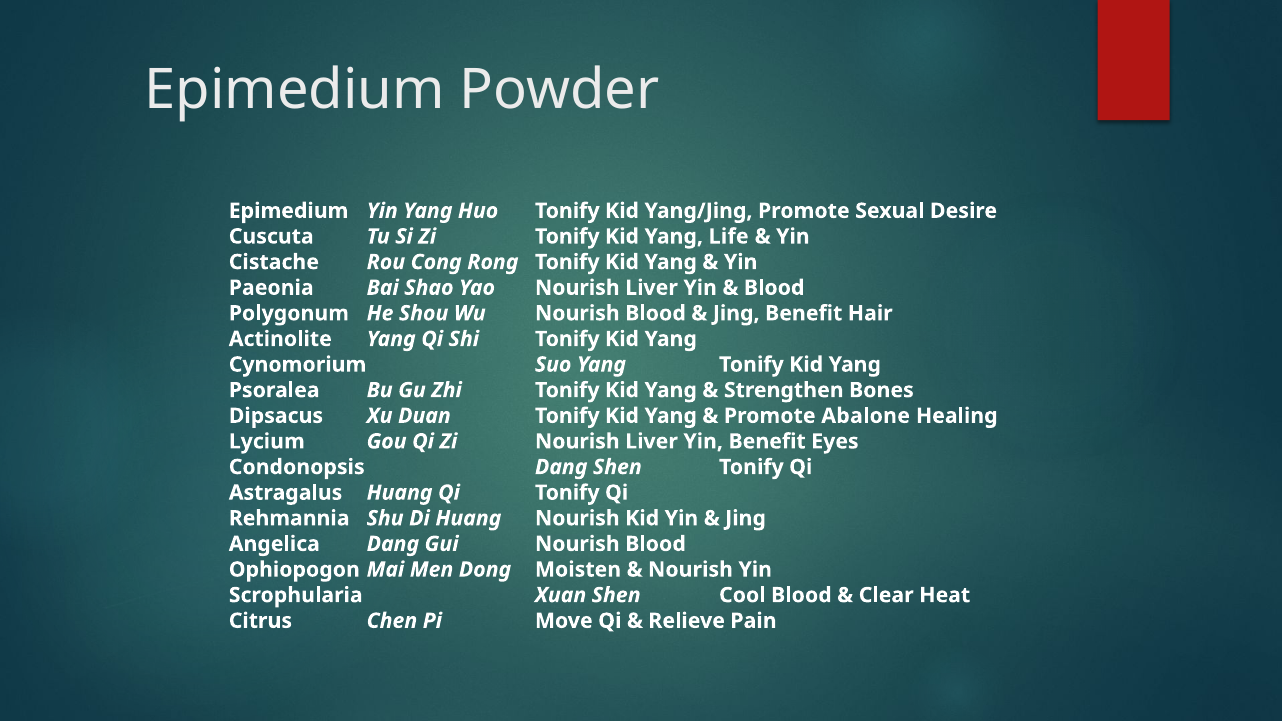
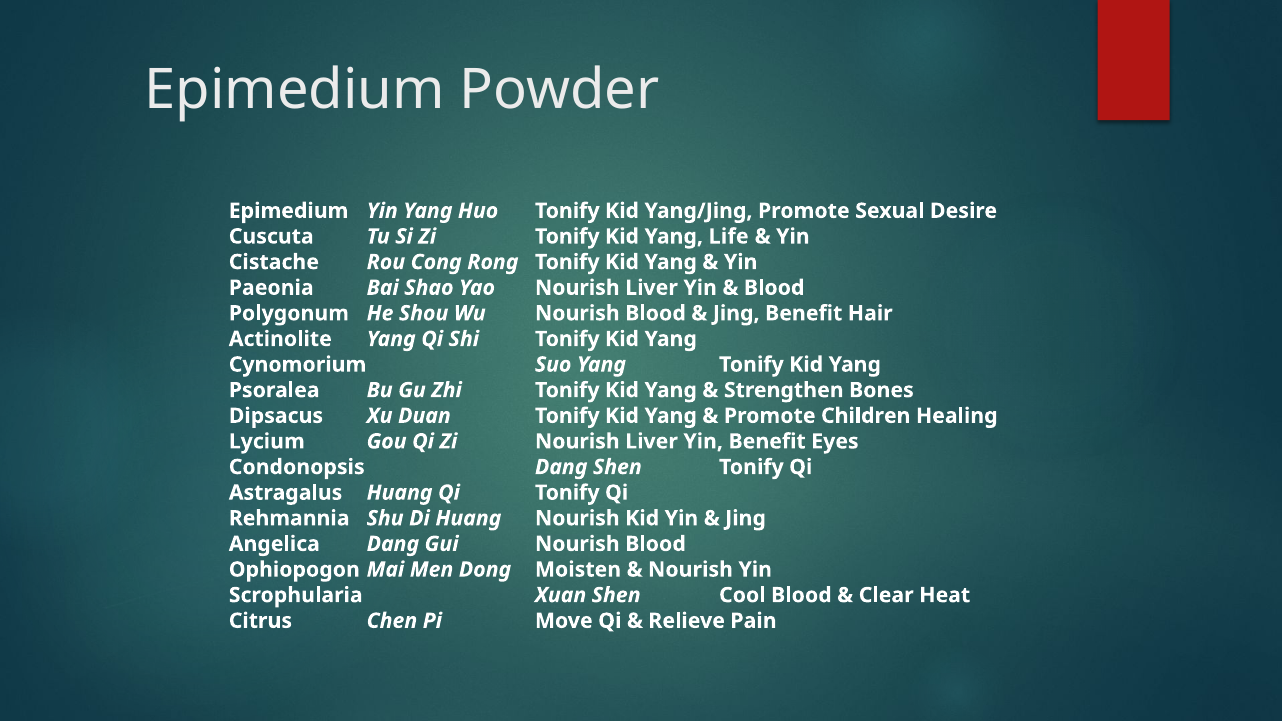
Abalone: Abalone -> Children
